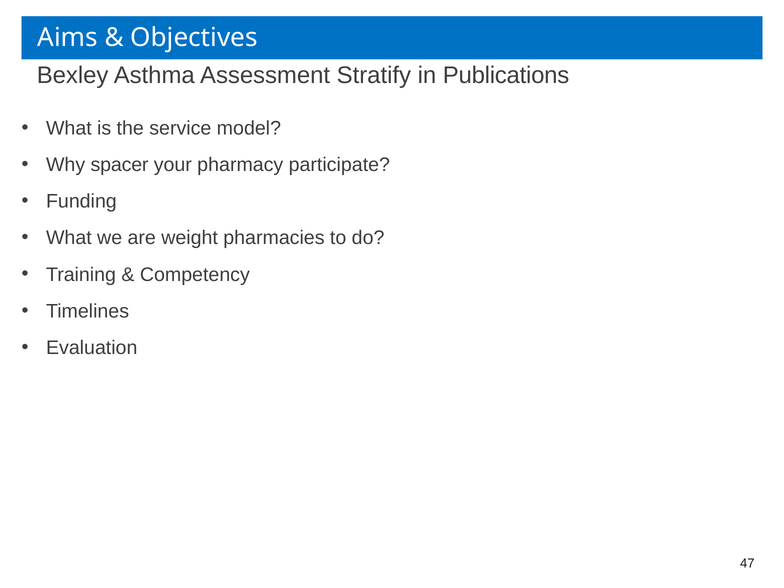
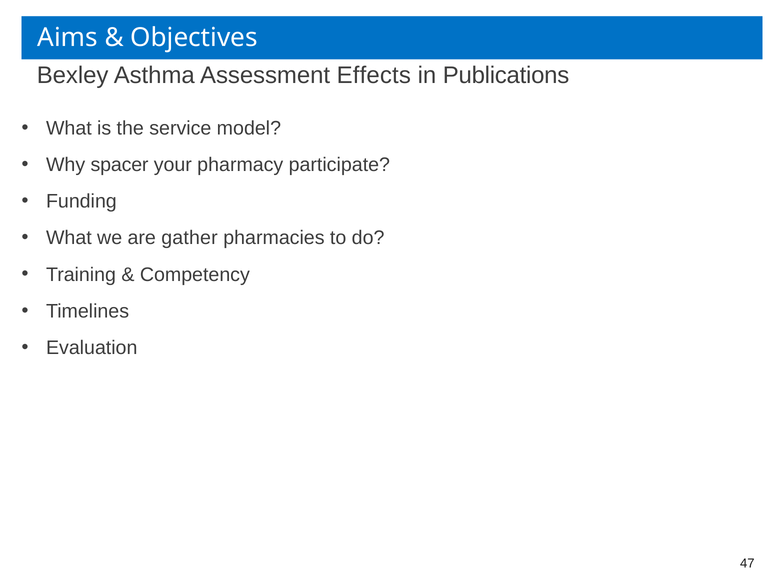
Stratify: Stratify -> Effects
weight: weight -> gather
